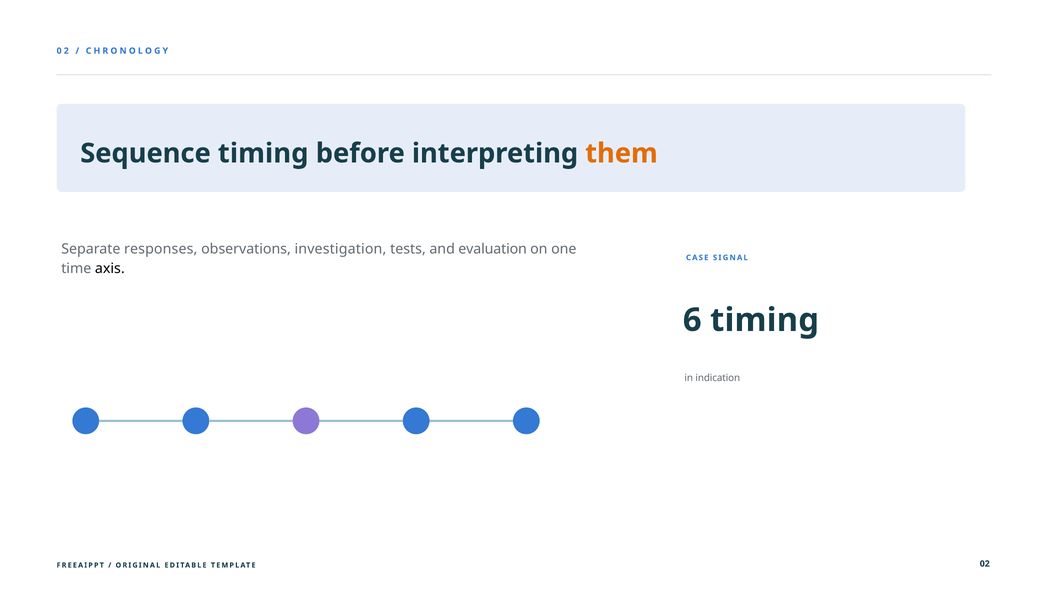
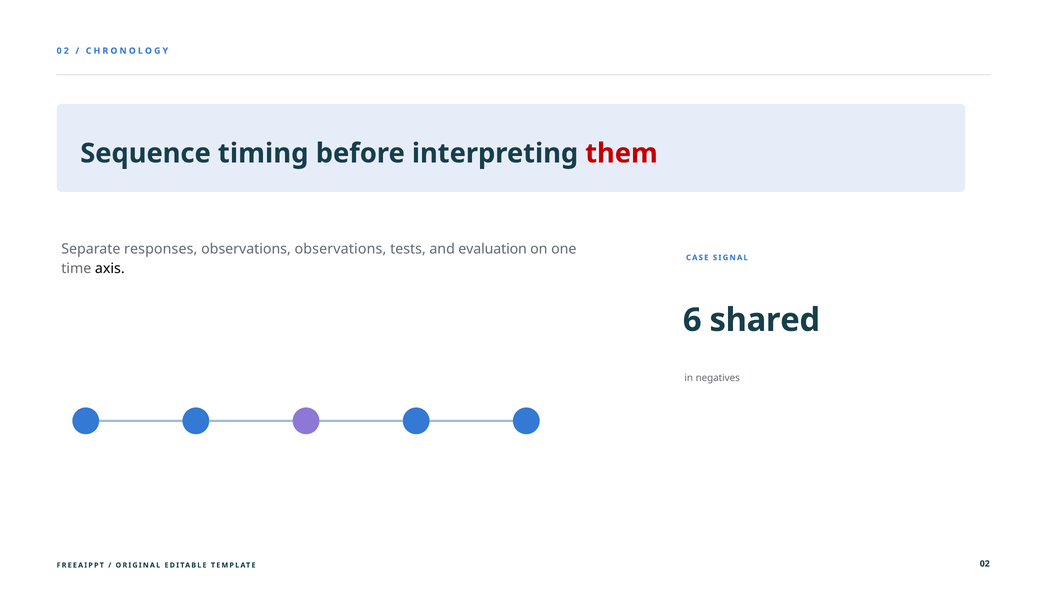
them colour: orange -> red
observations investigation: investigation -> observations
6 timing: timing -> shared
indication: indication -> negatives
